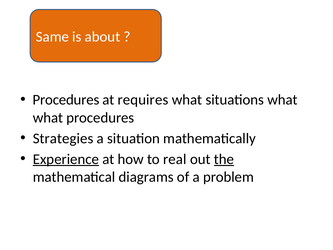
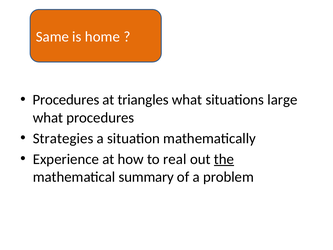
about: about -> home
requires: requires -> triangles
situations what: what -> large
Experience underline: present -> none
diagrams: diagrams -> summary
